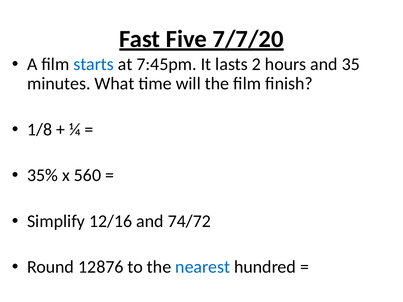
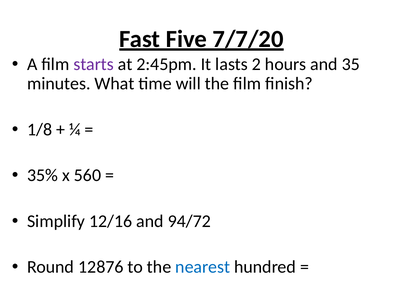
starts colour: blue -> purple
7:45pm: 7:45pm -> 2:45pm
74/72: 74/72 -> 94/72
